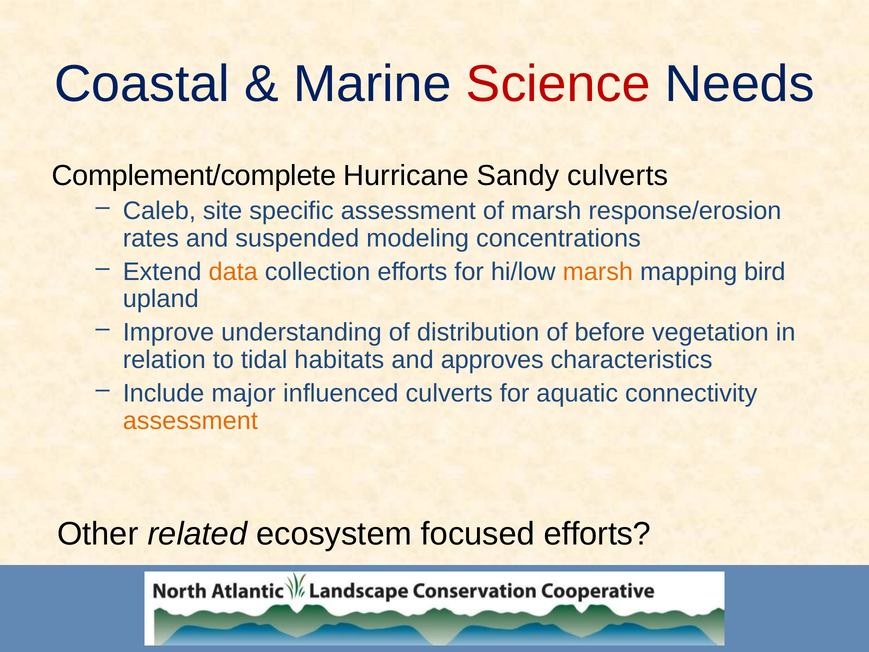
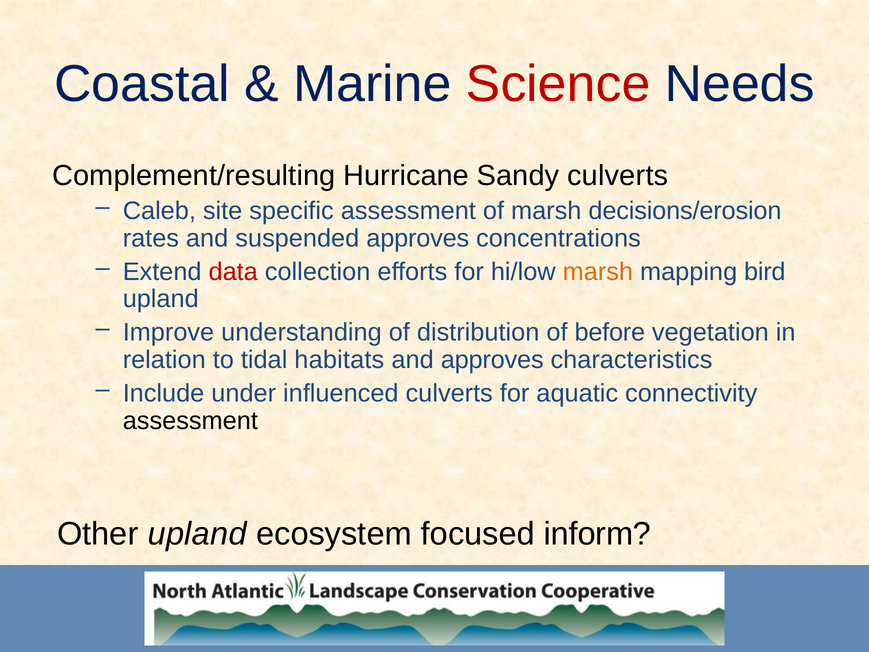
Complement/complete: Complement/complete -> Complement/resulting
response/erosion: response/erosion -> decisions/erosion
suspended modeling: modeling -> approves
data colour: orange -> red
major: major -> under
assessment at (190, 421) colour: orange -> black
Other related: related -> upland
focused efforts: efforts -> inform
